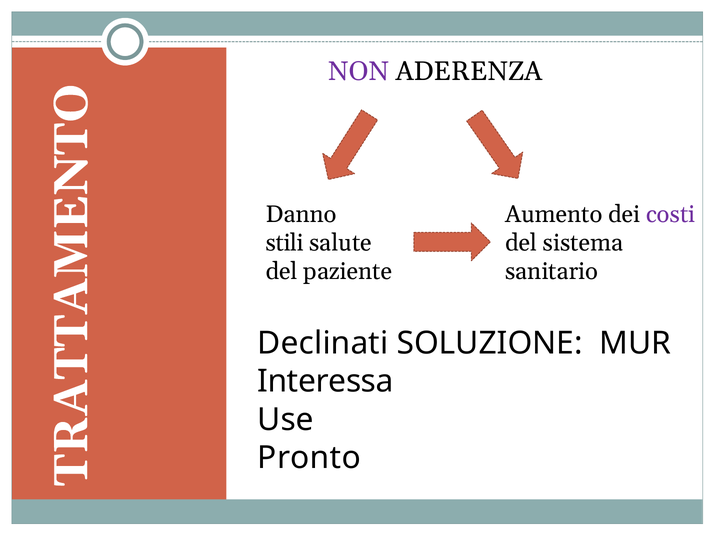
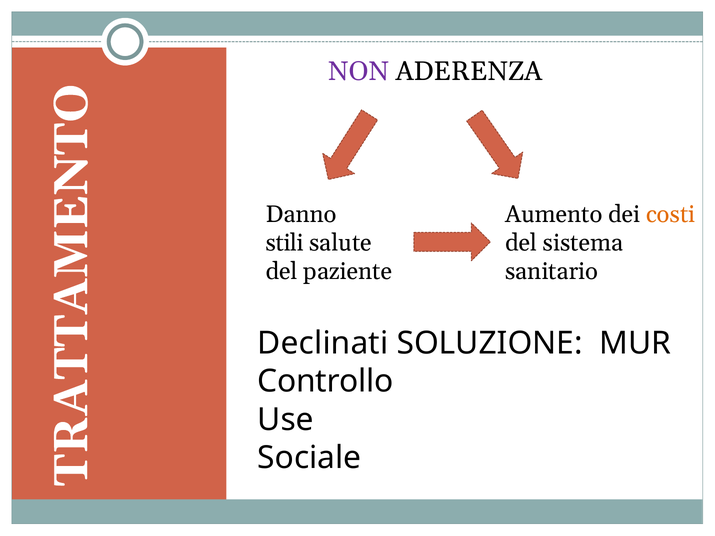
costi colour: purple -> orange
Interessa: Interessa -> Controllo
Pronto: Pronto -> Sociale
